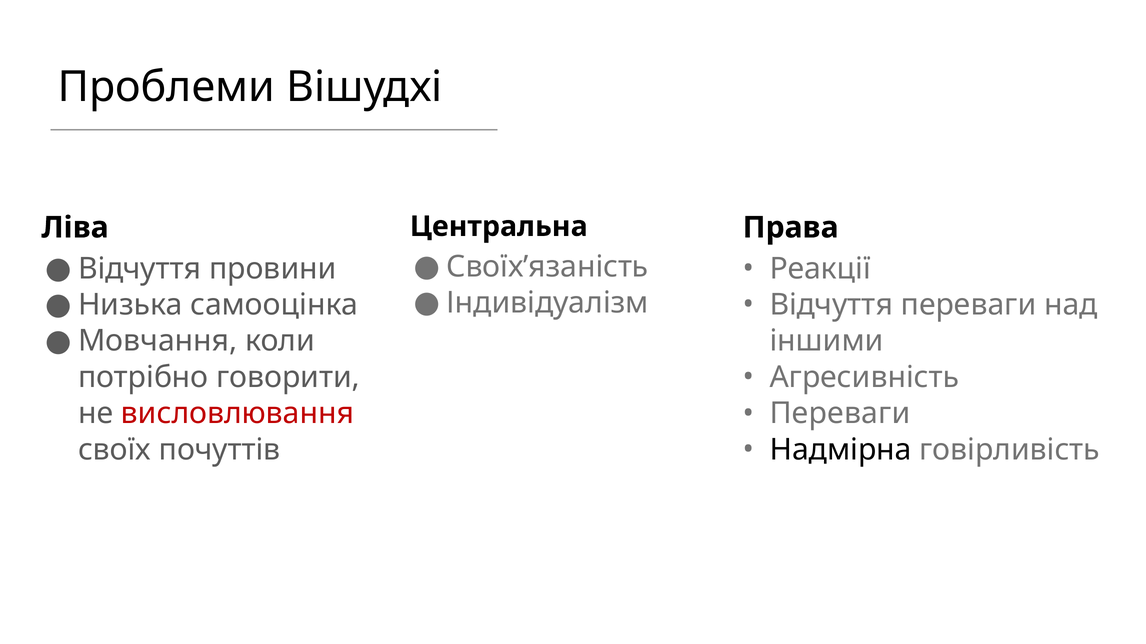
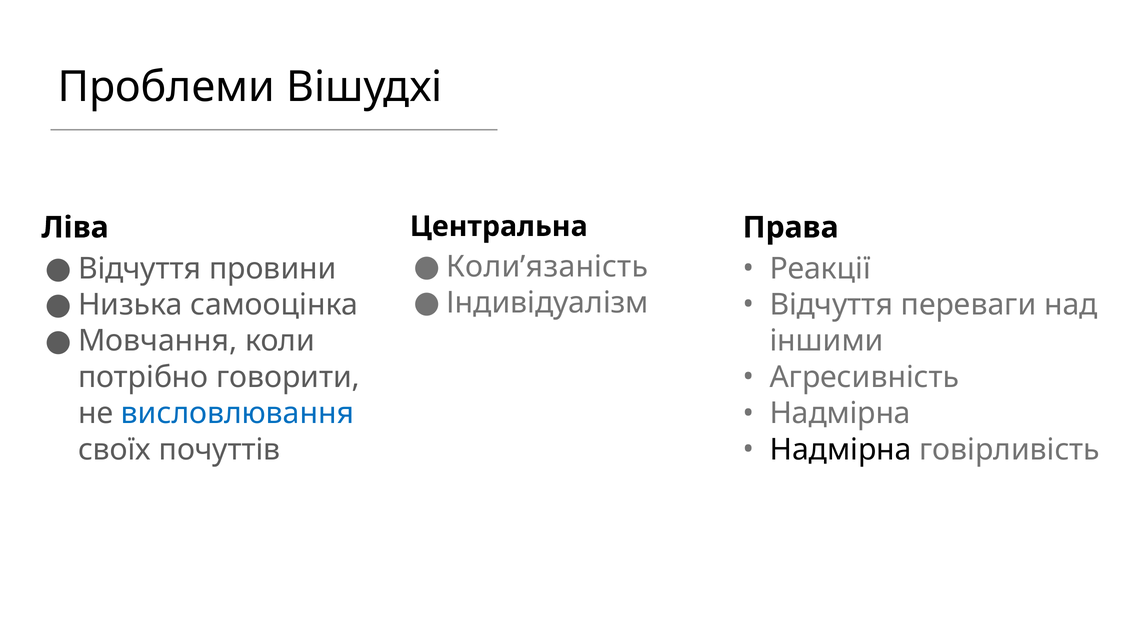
Своїх’язаність: Своїх’язаність -> Коли’язаність
Переваги at (840, 414): Переваги -> Надмірна
висловлювання colour: red -> blue
